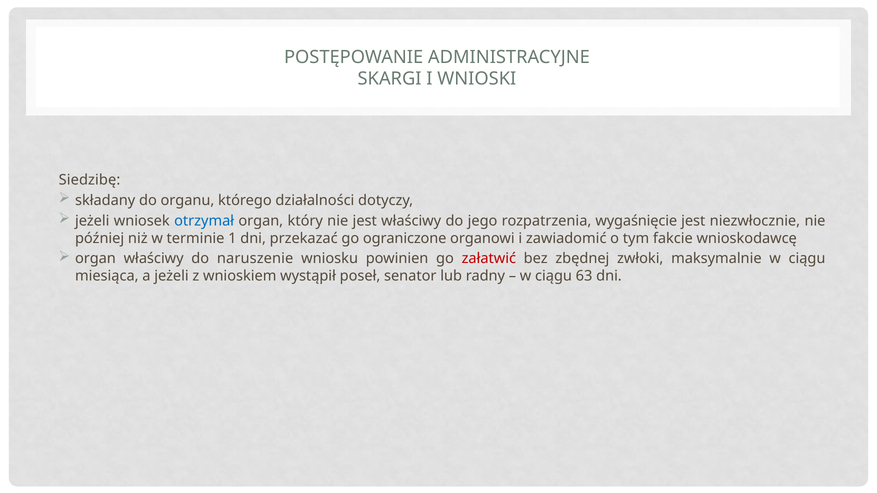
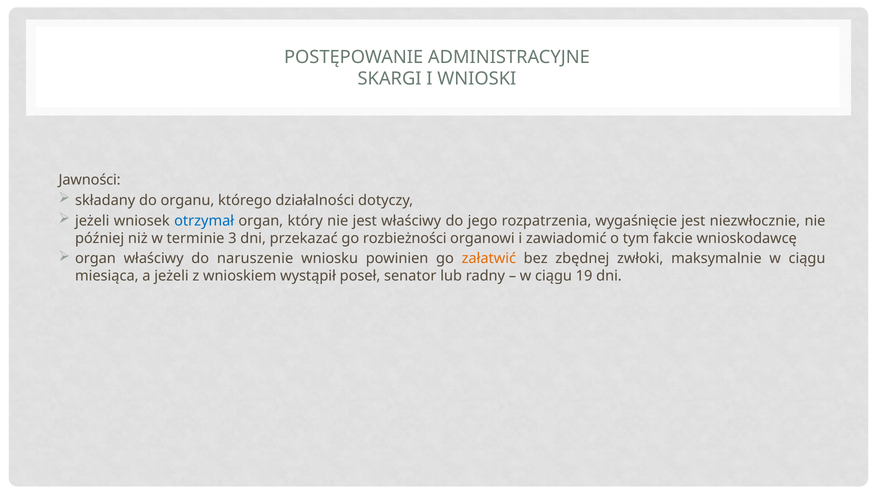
Siedzibę: Siedzibę -> Jawności
1: 1 -> 3
ograniczone: ograniczone -> rozbieżności
załatwić colour: red -> orange
63: 63 -> 19
